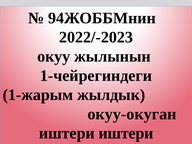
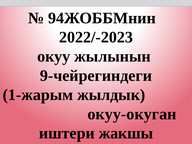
1-чейрегиндеги: 1-чейрегиндеги -> 9-чейрегиндеги
иштери иштери: иштери -> жакшы
